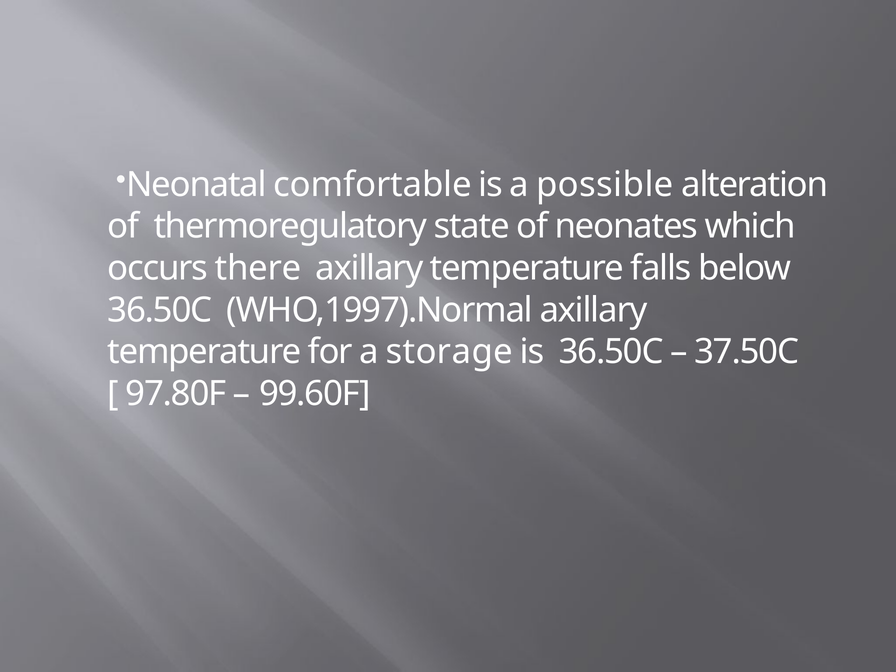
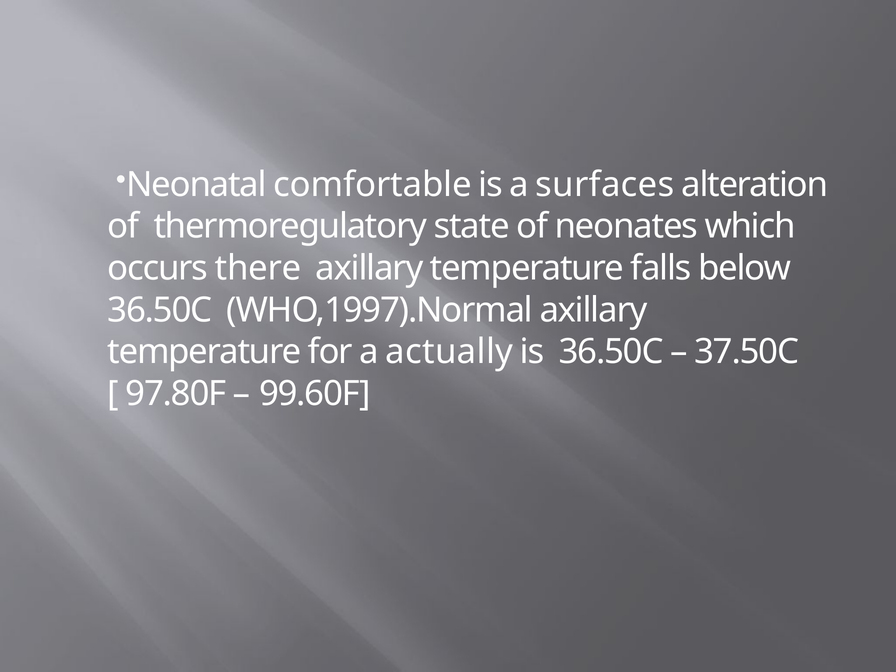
possible: possible -> surfaces
storage: storage -> actually
